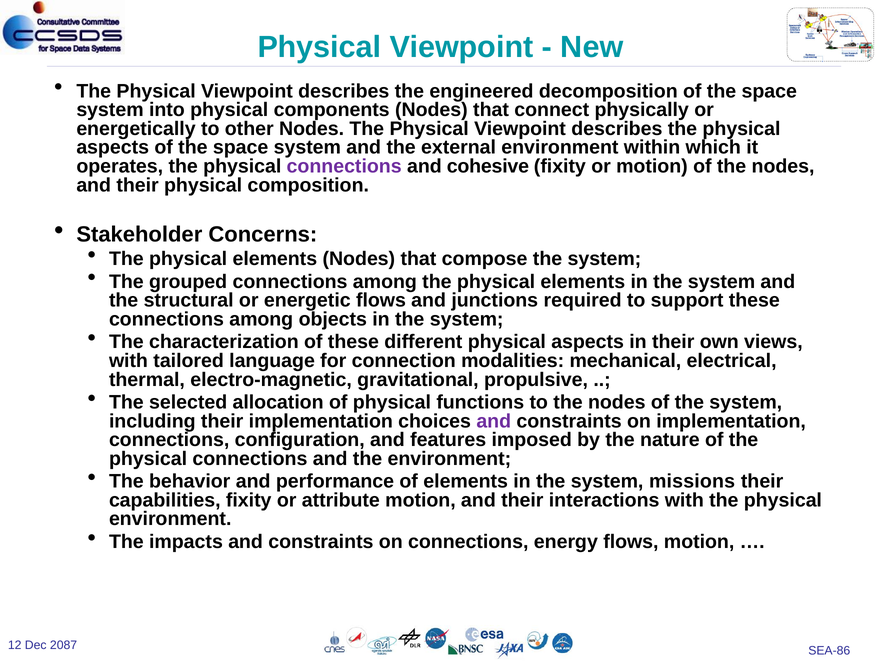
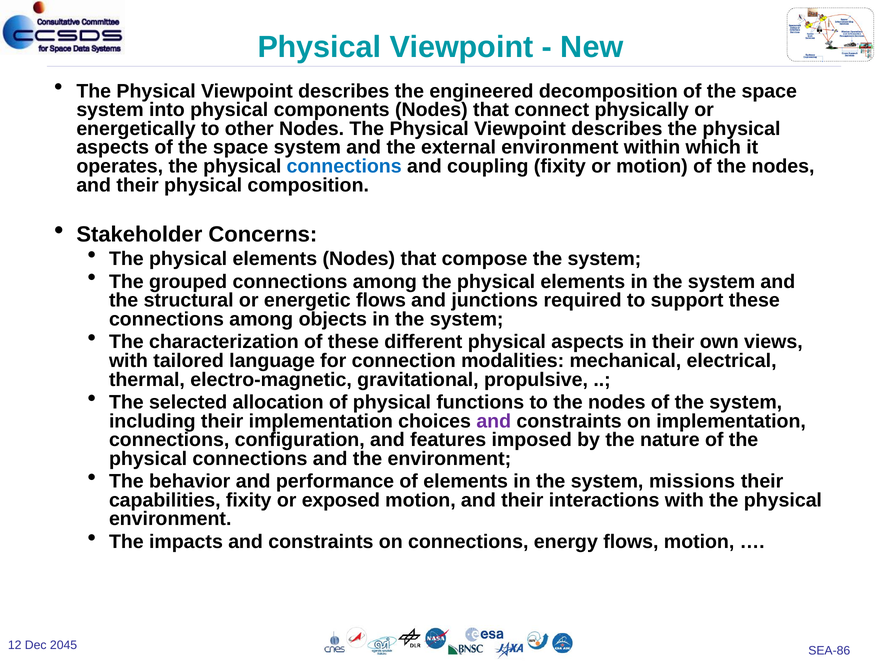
connections at (344, 166) colour: purple -> blue
cohesive: cohesive -> coupling
attribute: attribute -> exposed
2087: 2087 -> 2045
